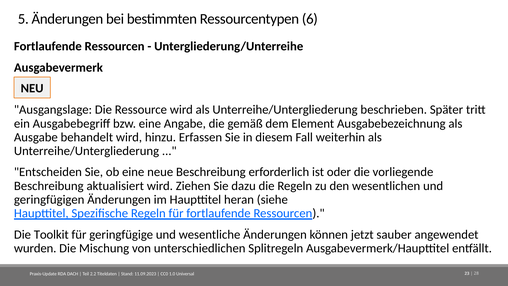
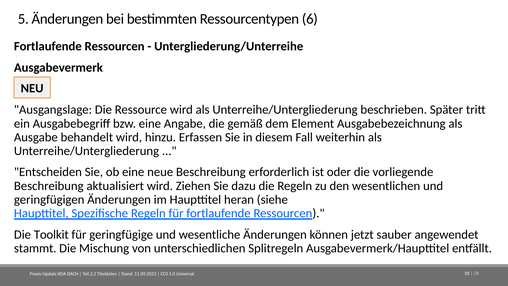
wurden: wurden -> stammt
